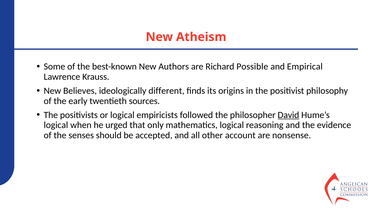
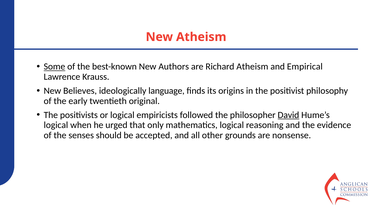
Some underline: none -> present
Richard Possible: Possible -> Atheism
different: different -> language
sources: sources -> original
account: account -> grounds
